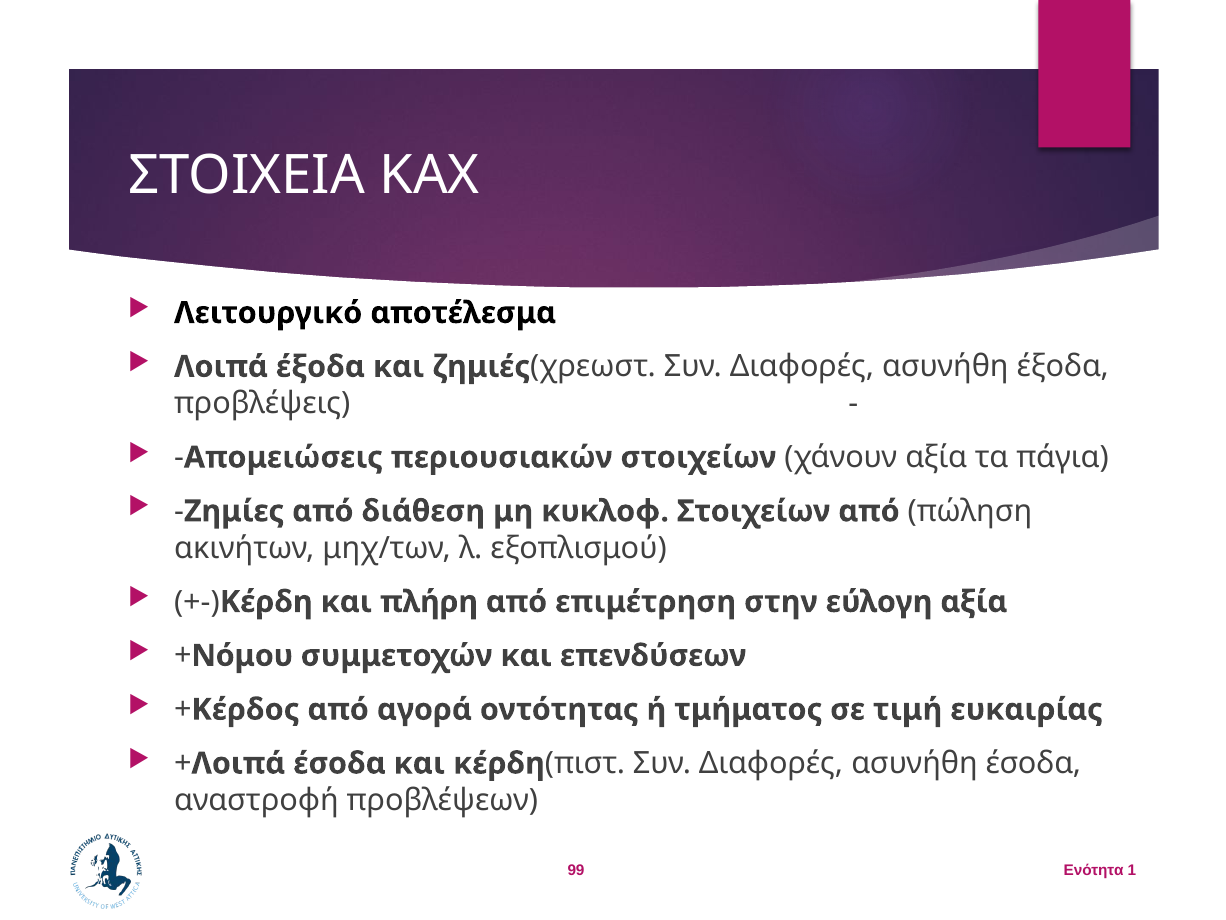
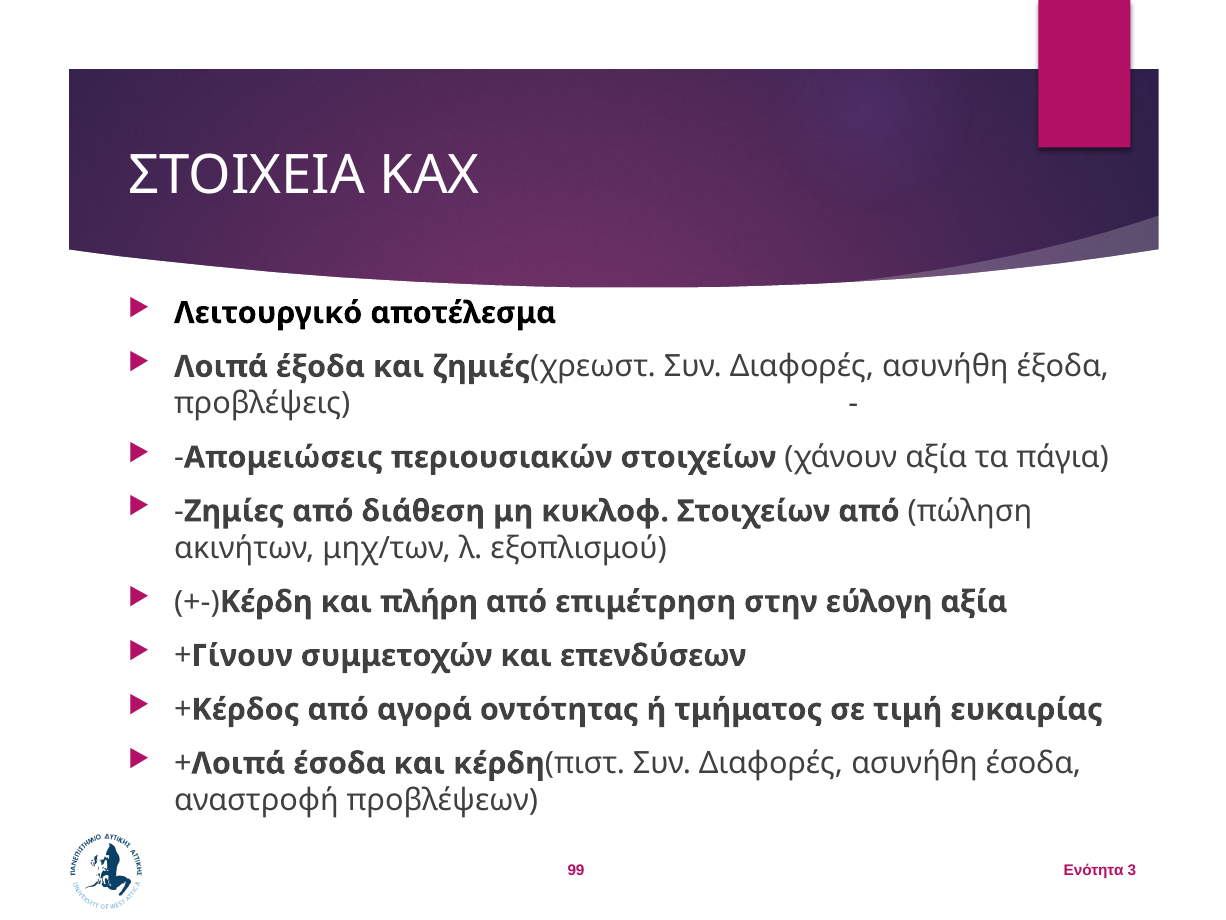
Νόμου: Νόμου -> Γίνουν
1: 1 -> 3
